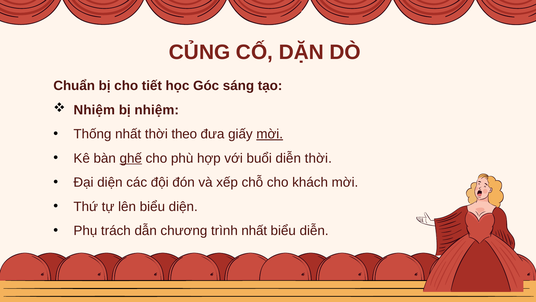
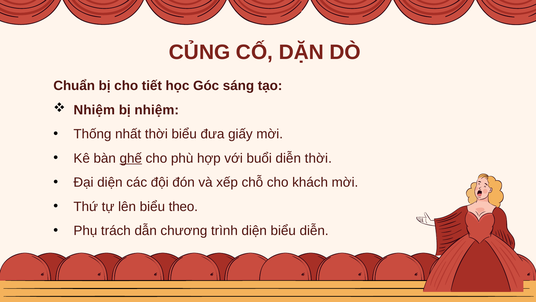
thời theo: theo -> biểu
mời at (270, 134) underline: present -> none
biểu diện: diện -> theo
trình nhất: nhất -> diện
